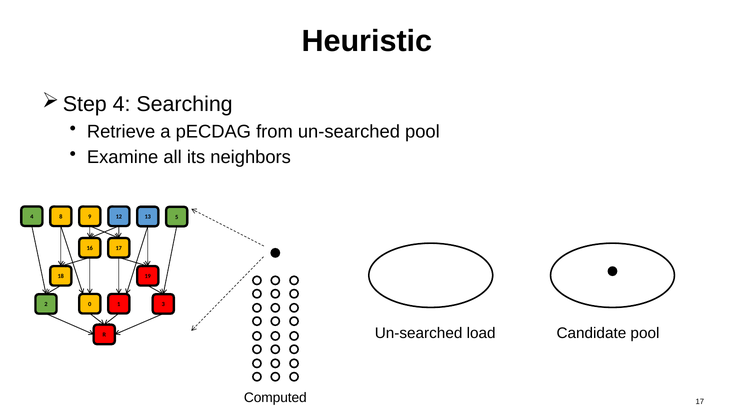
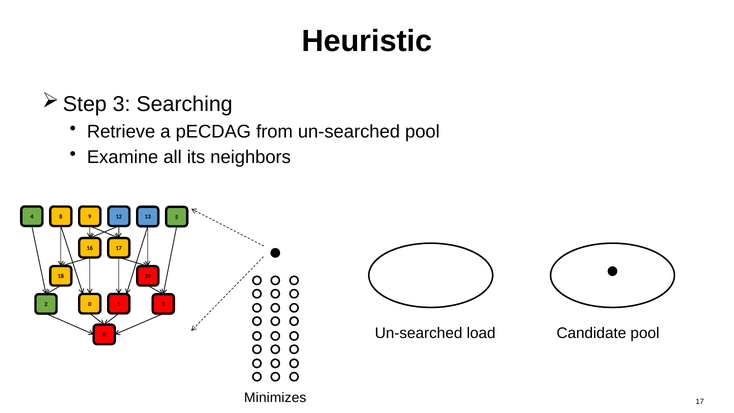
4 at (122, 104): 4 -> 3
Computed: Computed -> Minimizes
